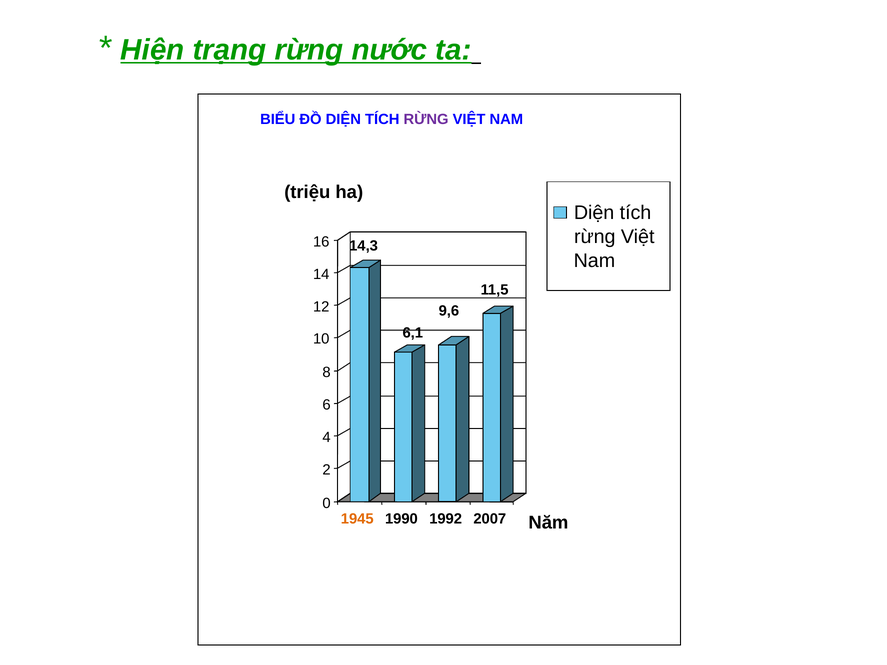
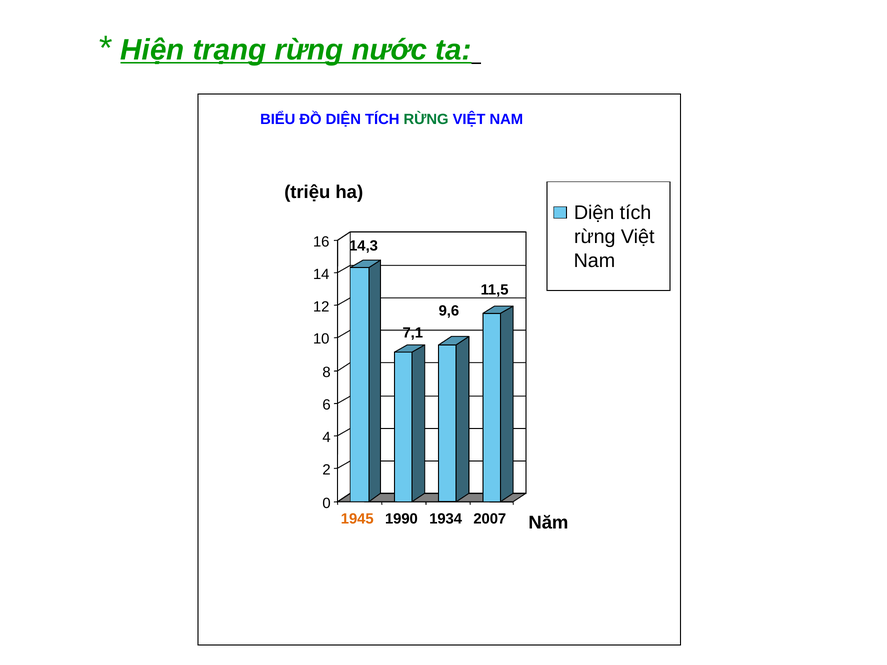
RỪNG at (426, 120) colour: purple -> green
6,1: 6,1 -> 7,1
1992: 1992 -> 1934
